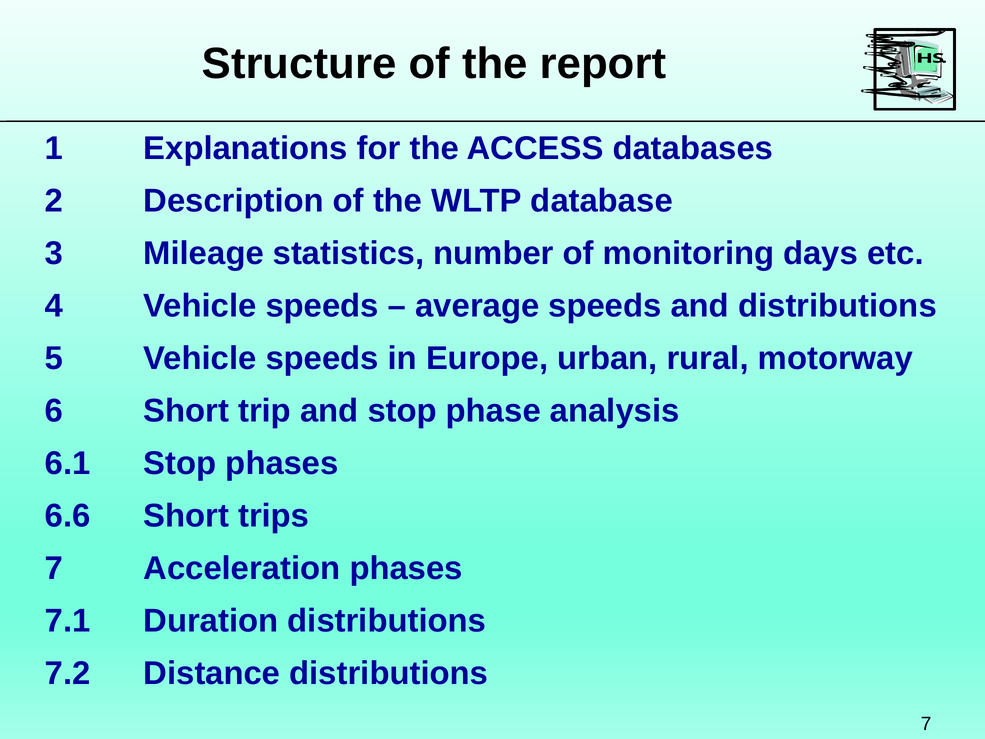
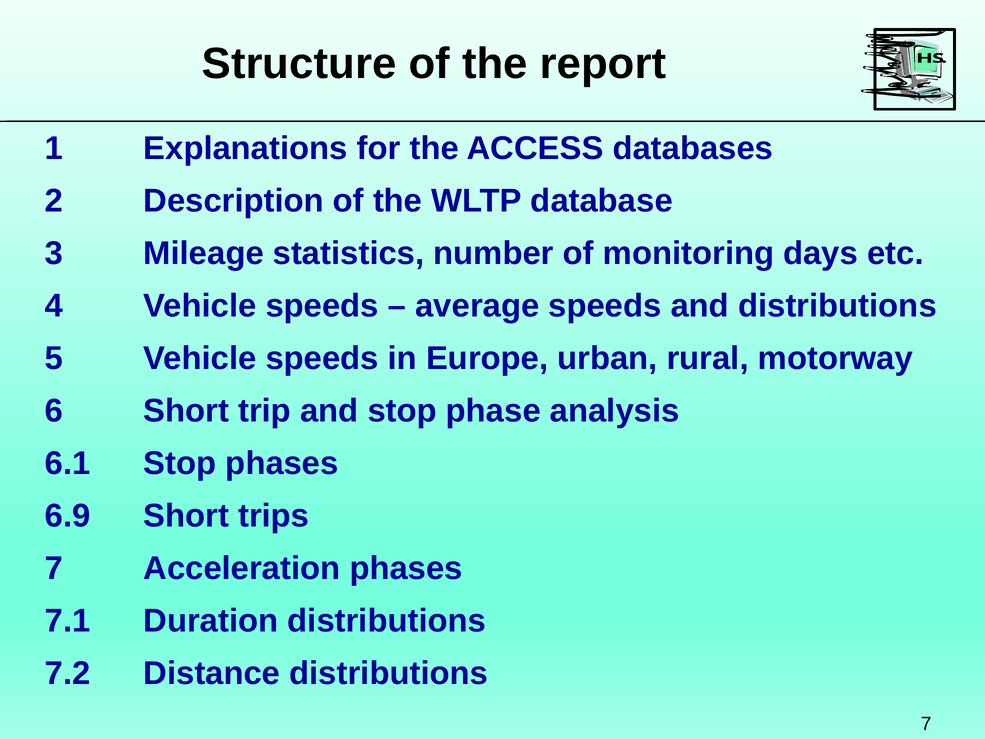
6.6: 6.6 -> 6.9
